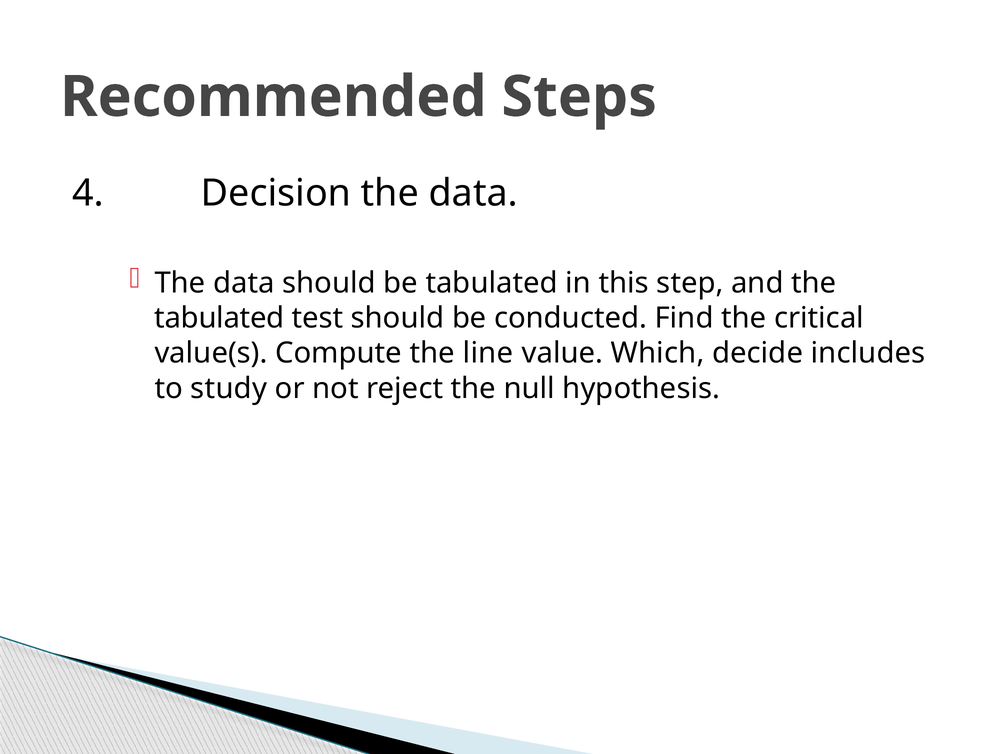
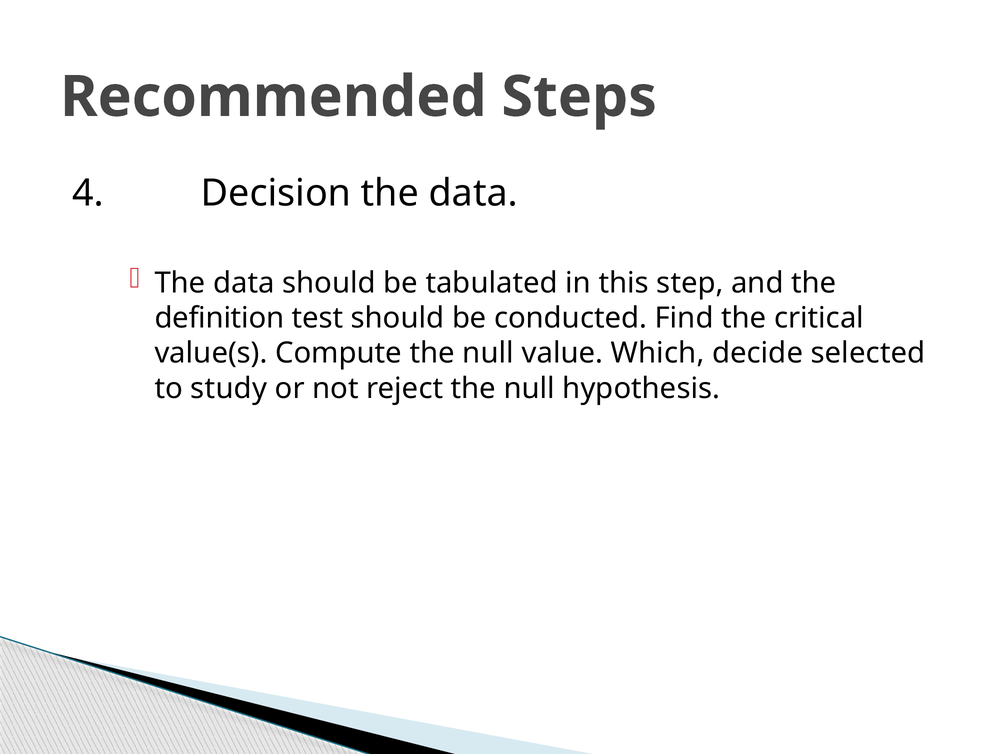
tabulated at (219, 318): tabulated -> definition
Compute the line: line -> null
includes: includes -> selected
